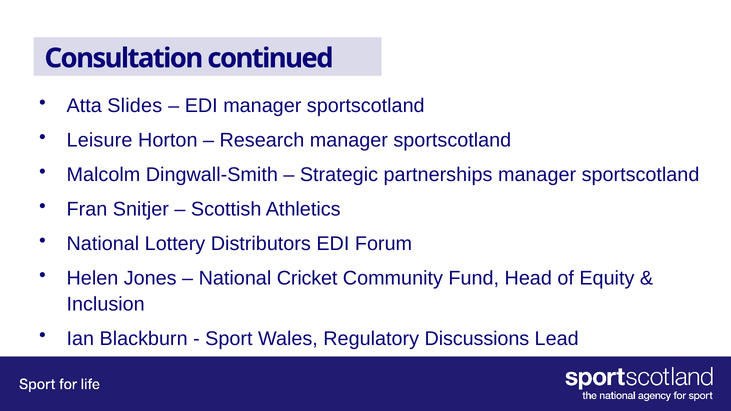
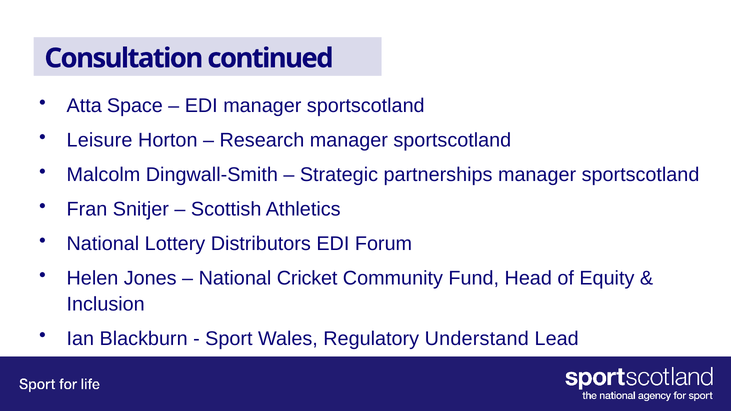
Slides: Slides -> Space
Discussions: Discussions -> Understand
